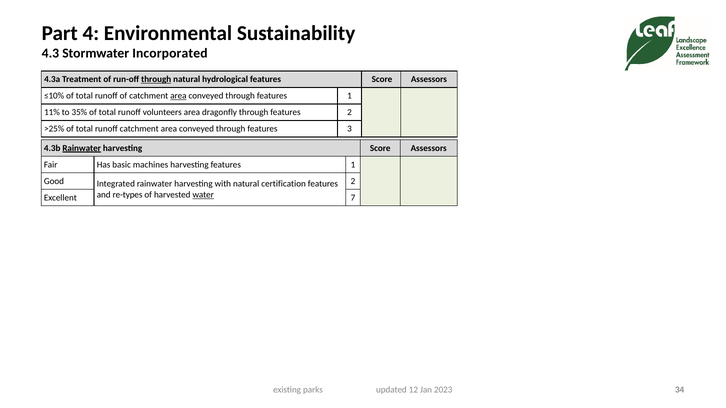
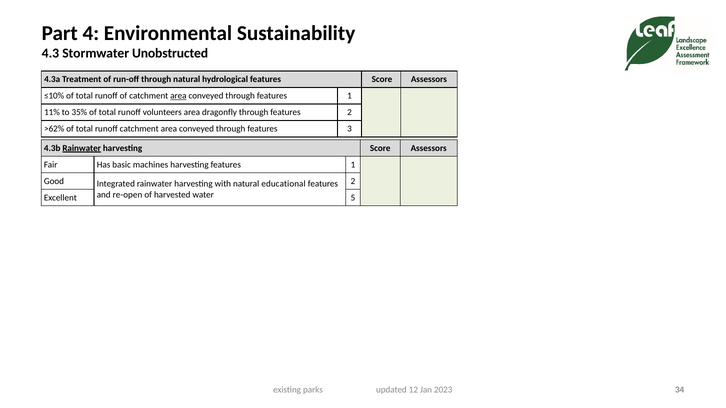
Incorporated: Incorporated -> Unobstructed
through at (156, 79) underline: present -> none
>25%: >25% -> >62%
certification: certification -> educational
re-types: re-types -> re-open
water underline: present -> none
7: 7 -> 5
